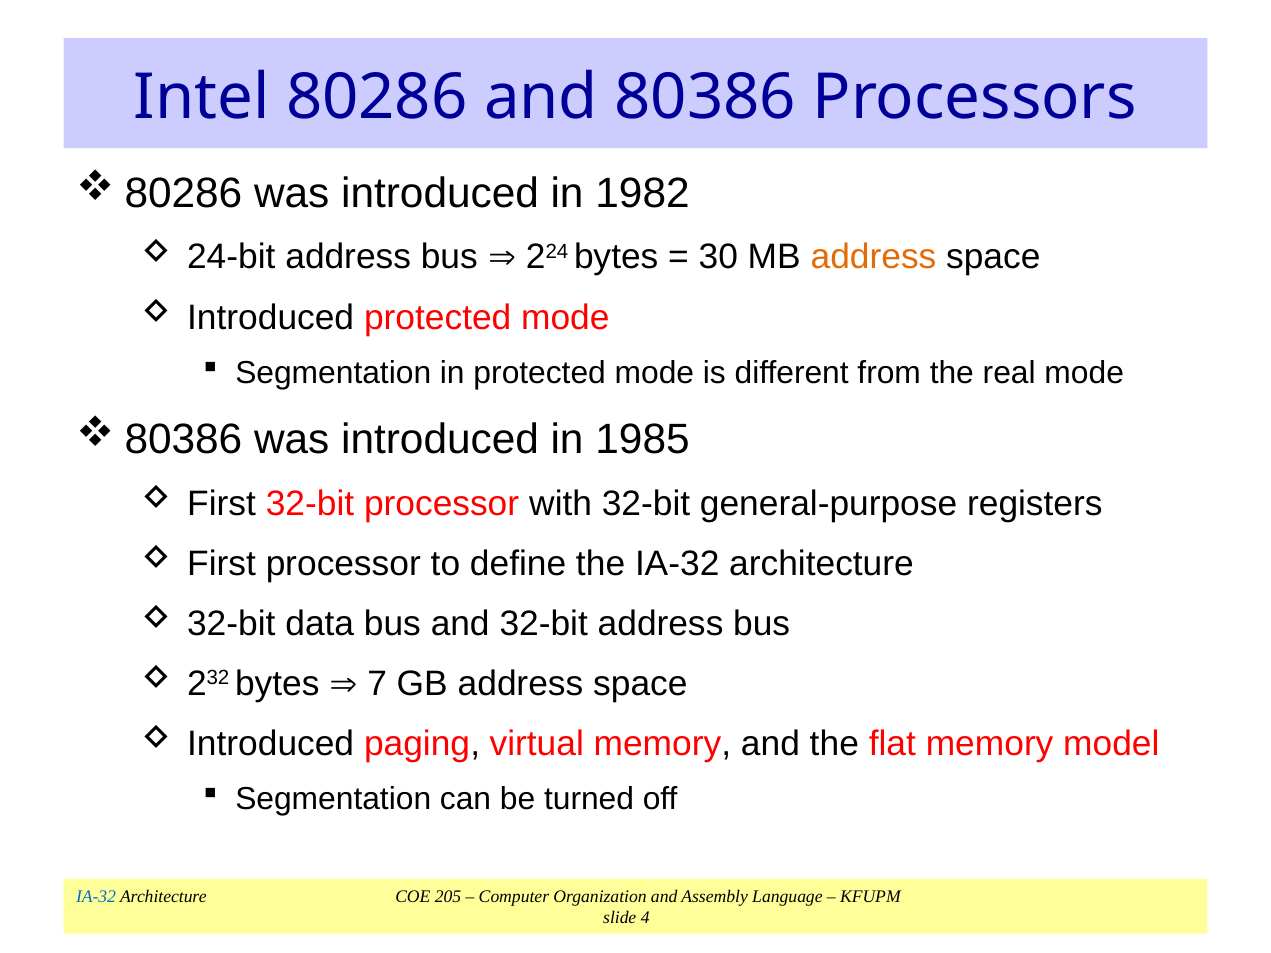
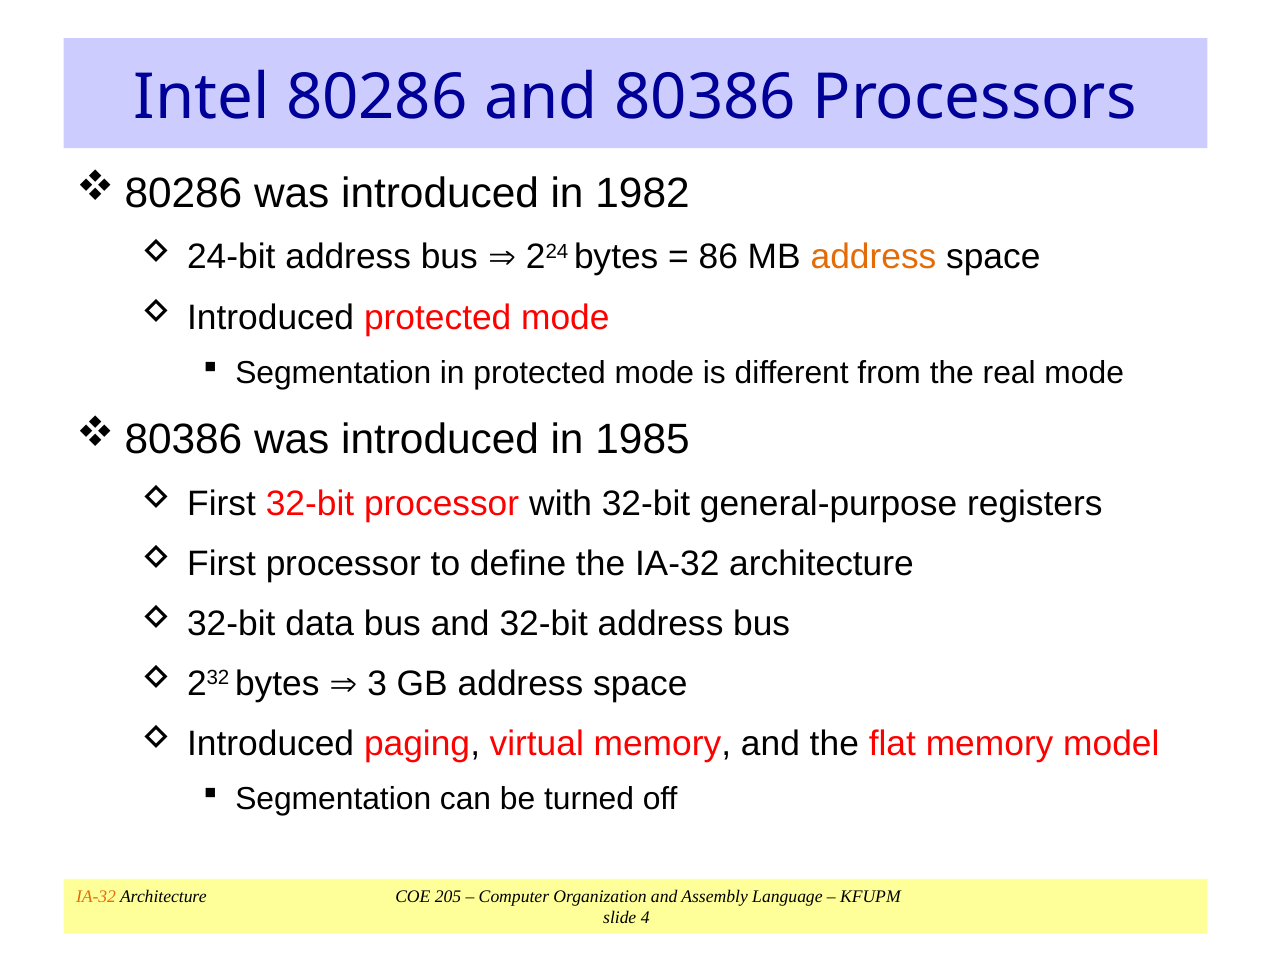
30: 30 -> 86
7: 7 -> 3
IA-32 at (96, 897) colour: blue -> orange
